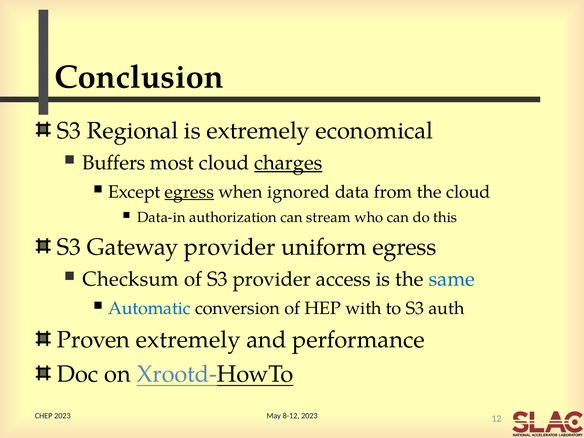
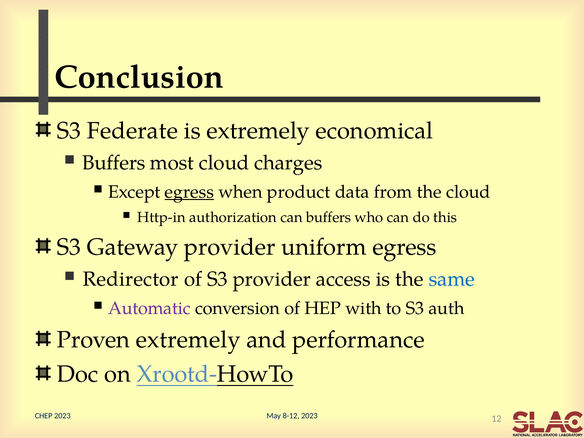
Regional: Regional -> Federate
charges underline: present -> none
ignored: ignored -> product
Data-in: Data-in -> Http-in
can stream: stream -> buffers
Checksum: Checksum -> Redirector
Automatic colour: blue -> purple
